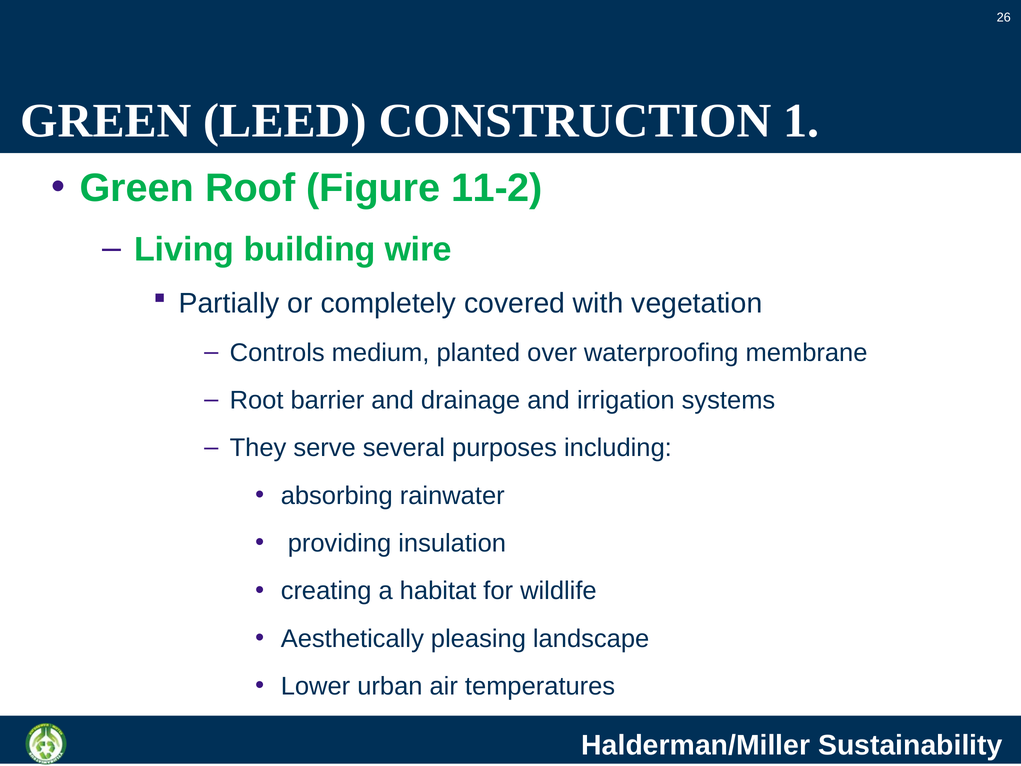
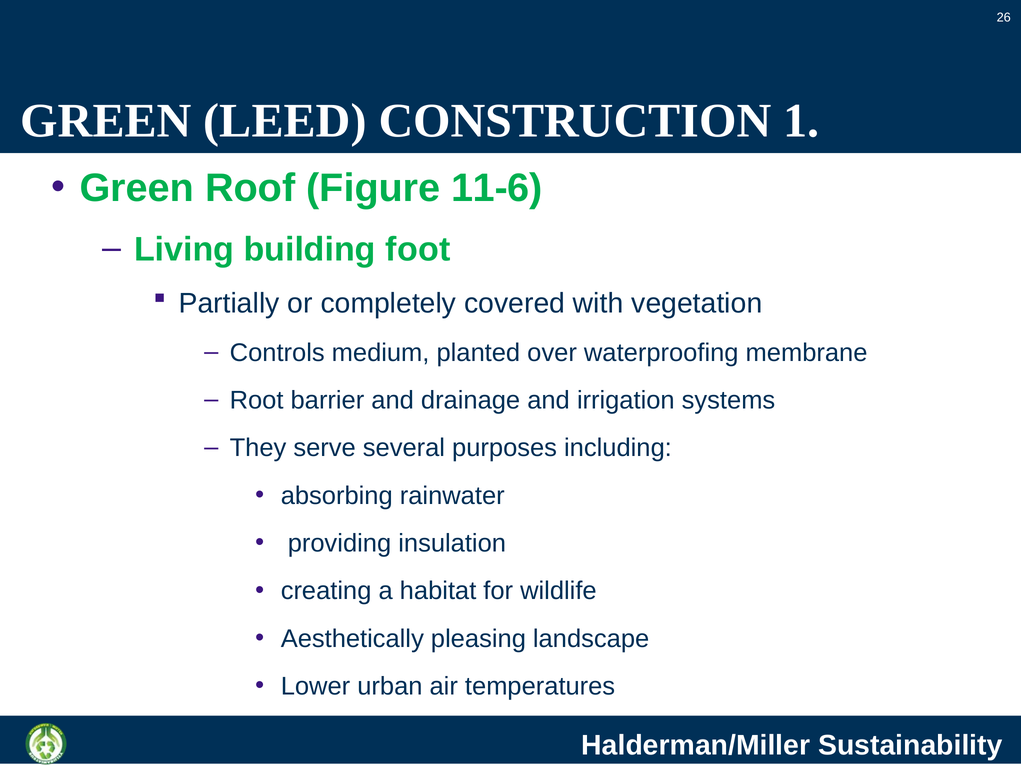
11-2: 11-2 -> 11-6
wire: wire -> foot
